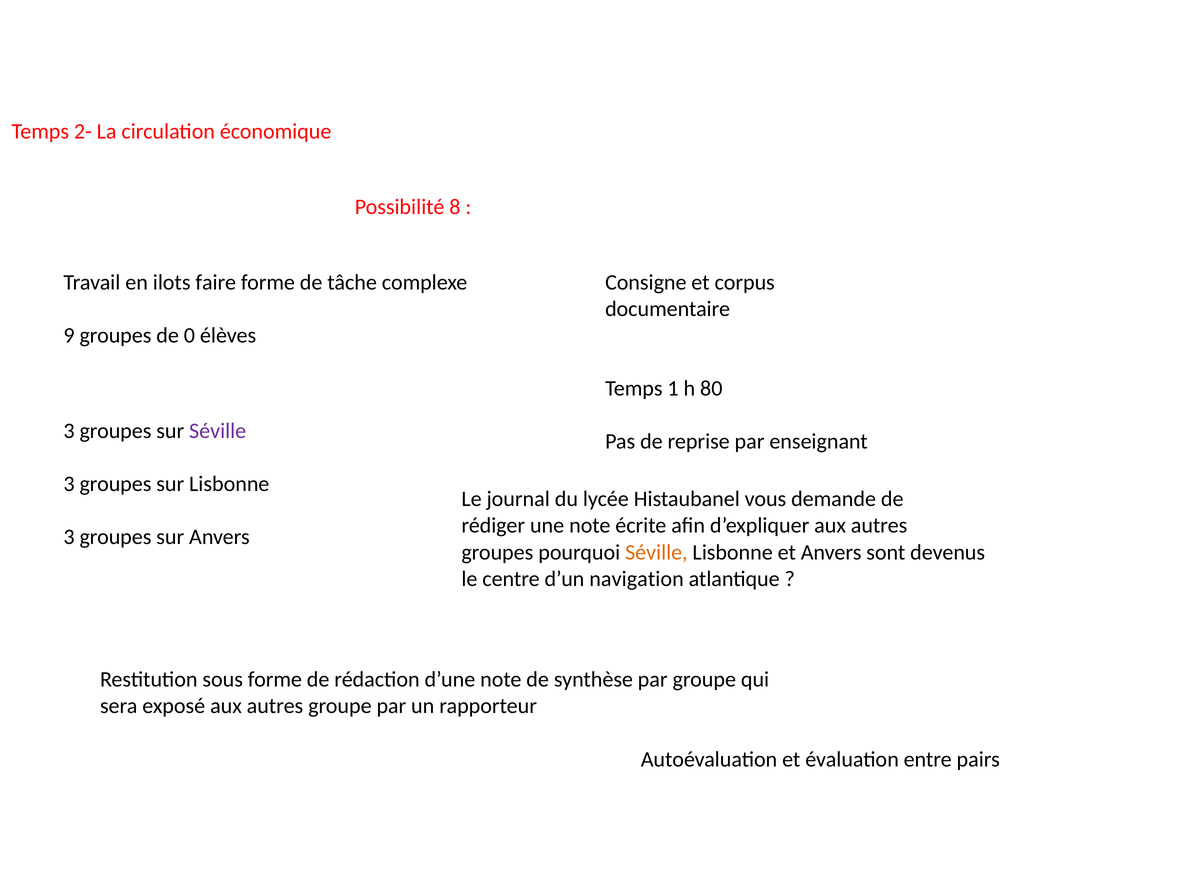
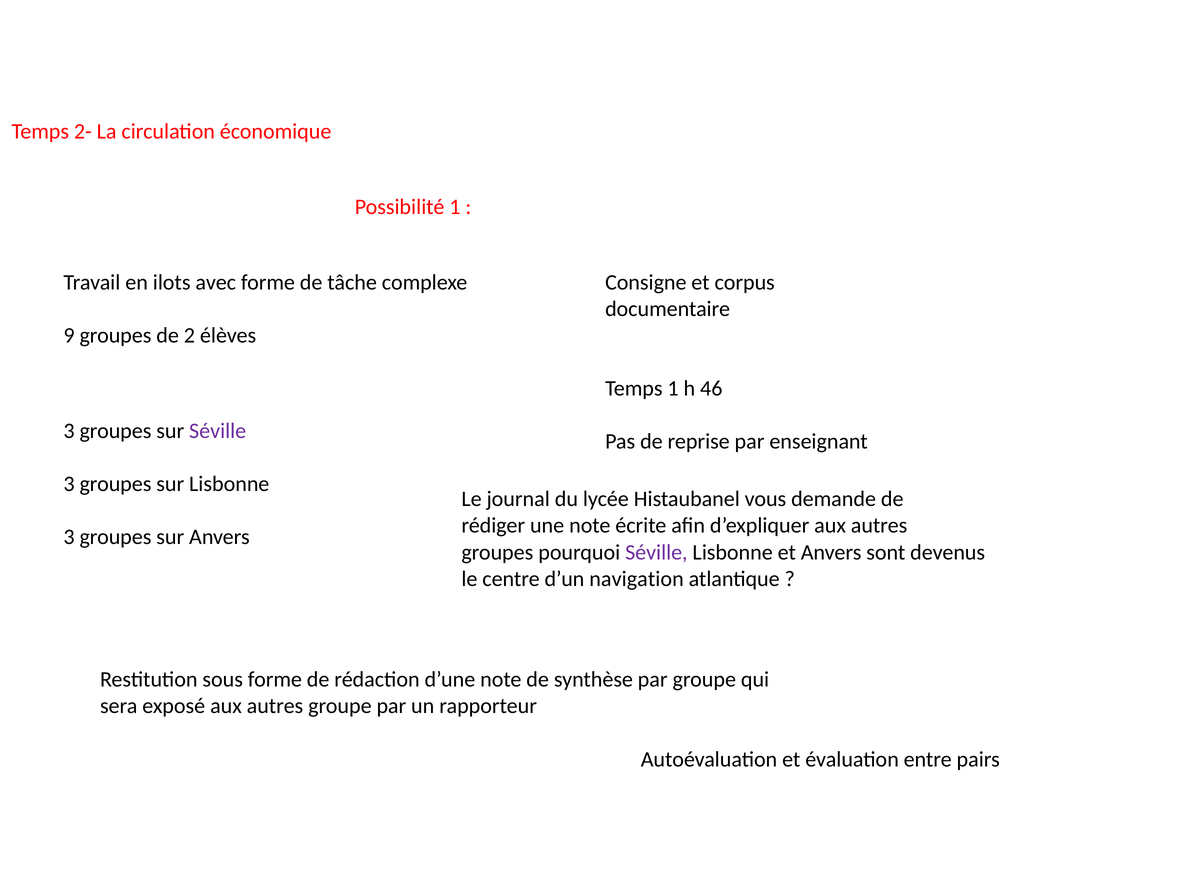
Possibilité 8: 8 -> 1
faire: faire -> avec
0: 0 -> 2
80: 80 -> 46
Séville at (656, 552) colour: orange -> purple
